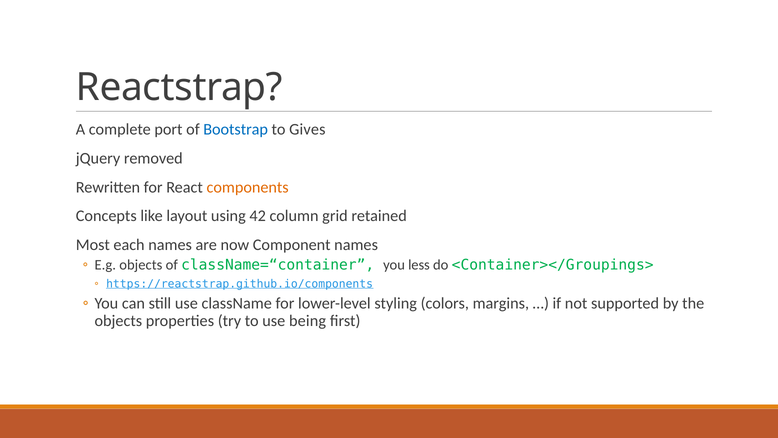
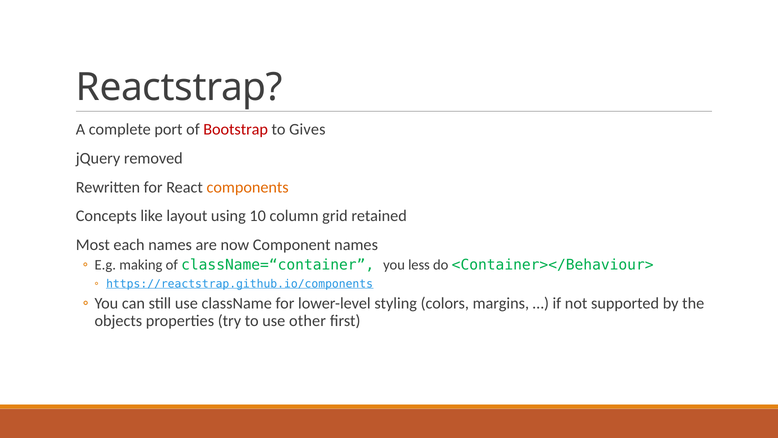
Bootstrap colour: blue -> red
42: 42 -> 10
E.g objects: objects -> making
<Container></Groupings>: <Container></Groupings> -> <Container></Behaviour>
being: being -> other
